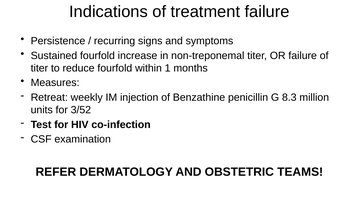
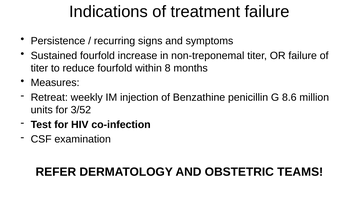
1: 1 -> 8
8.3: 8.3 -> 8.6
